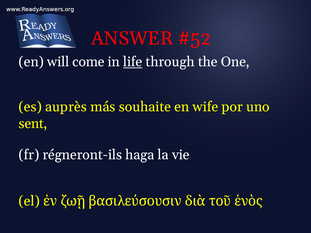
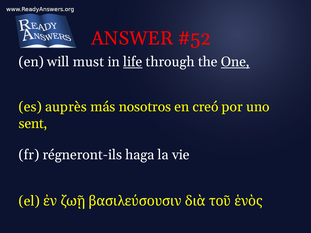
come: come -> must
One underline: none -> present
souhaite: souhaite -> nosotros
wife: wife -> creó
